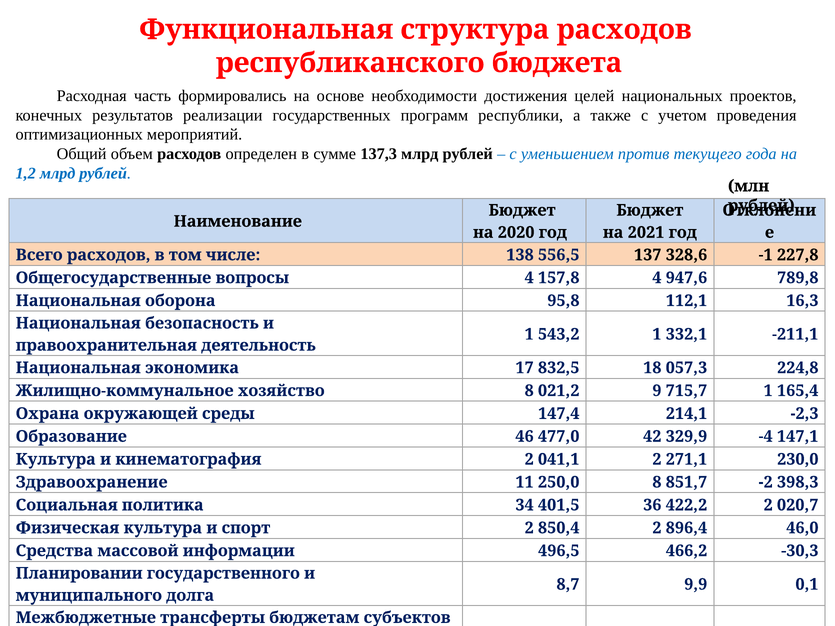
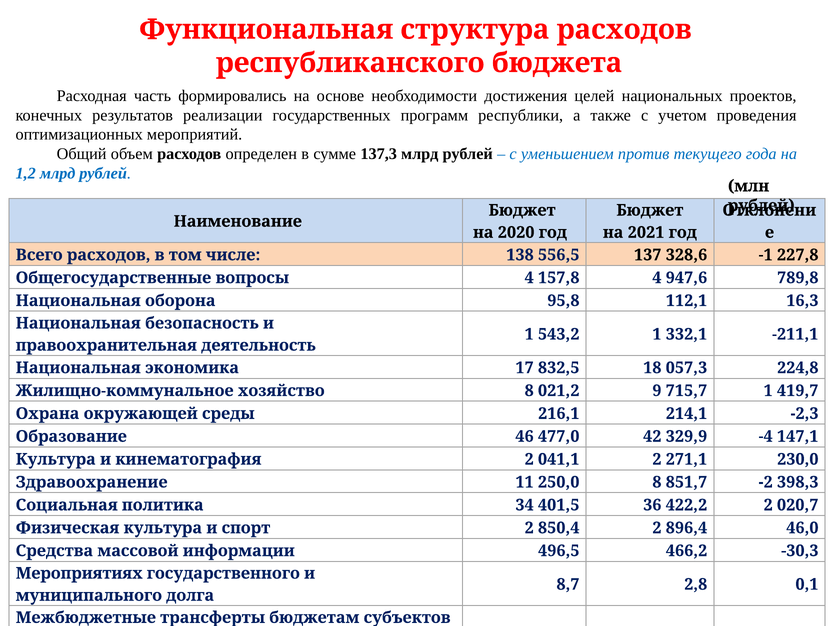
165,4: 165,4 -> 419,7
147,4: 147,4 -> 216,1
Планировании: Планировании -> Мероприятиях
9,9: 9,9 -> 2,8
